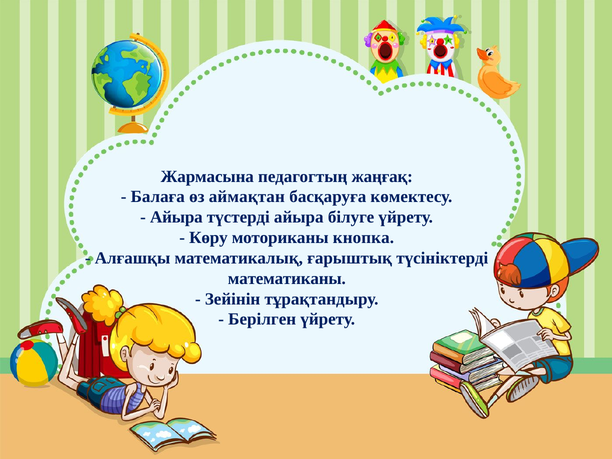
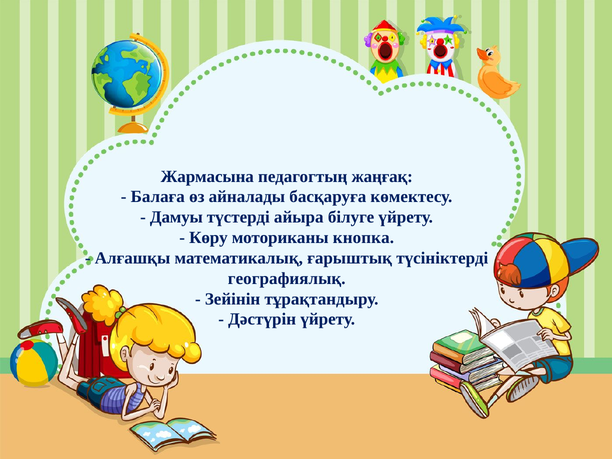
аймақтан: аймақтан -> айналады
Айыра at (176, 217): Айыра -> Дамуы
математиканы: математиканы -> географиялық
Берілген: Берілген -> Дәстүрін
